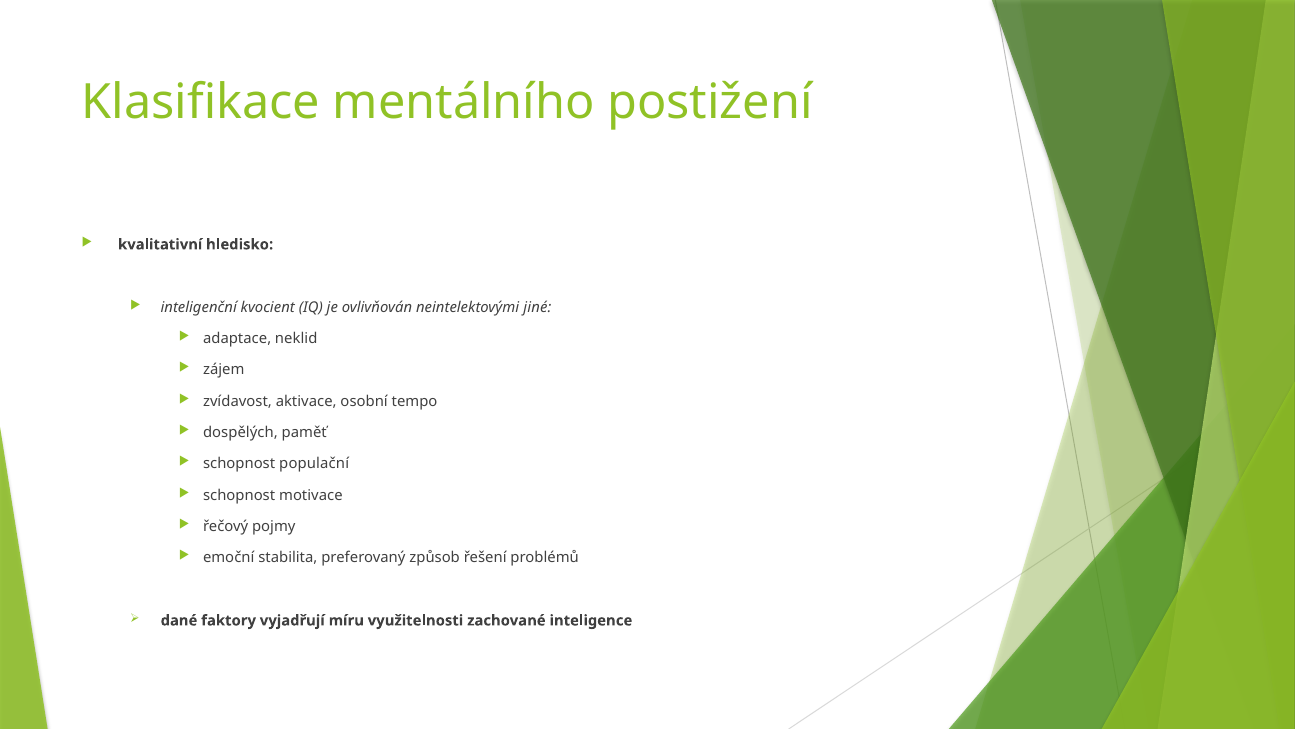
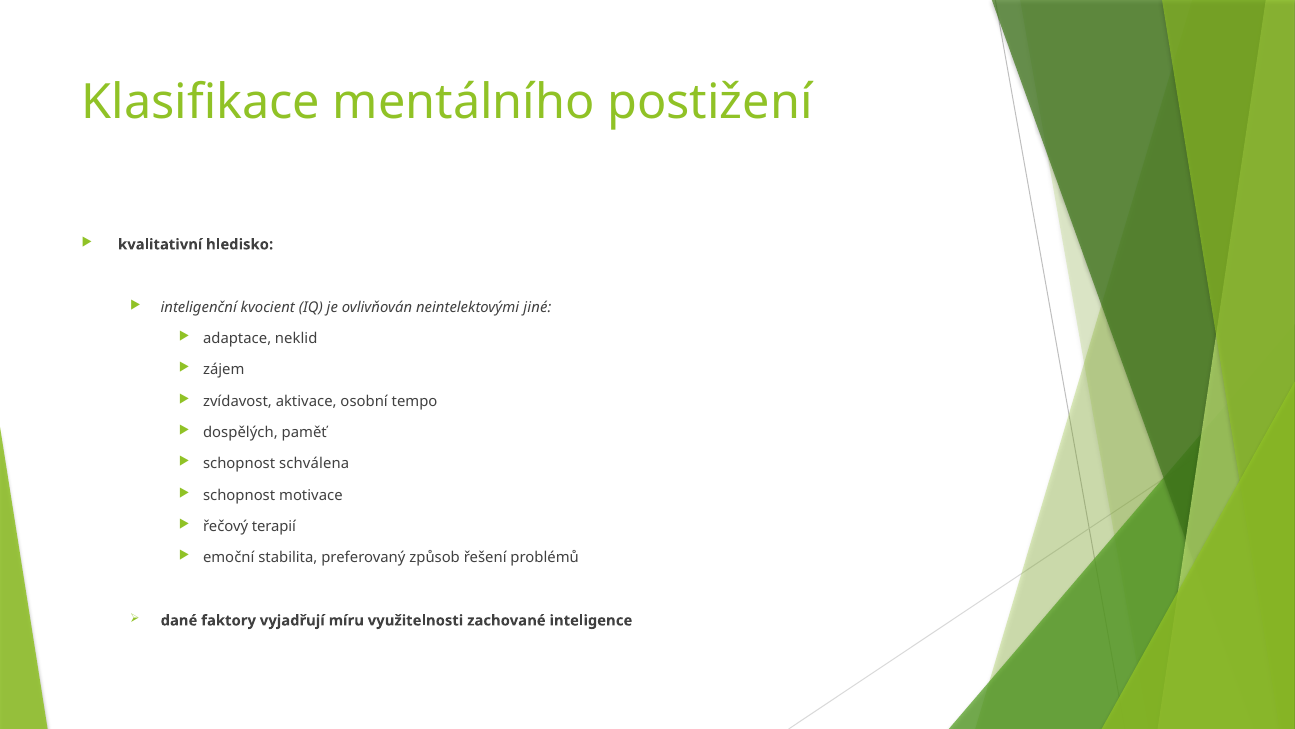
populační: populační -> schválena
pojmy: pojmy -> terapií
